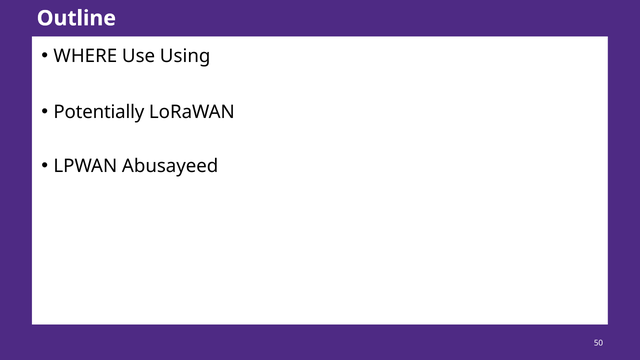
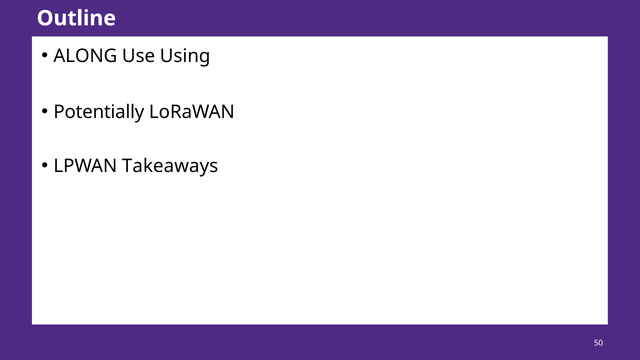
WHERE: WHERE -> ALONG
Abusayeed: Abusayeed -> Takeaways
